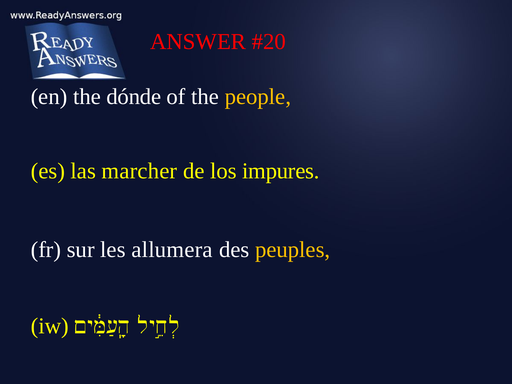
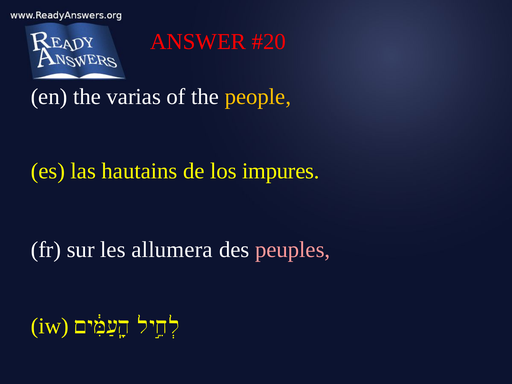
dónde: dónde -> varias
marcher: marcher -> hautains
peuples colour: yellow -> pink
